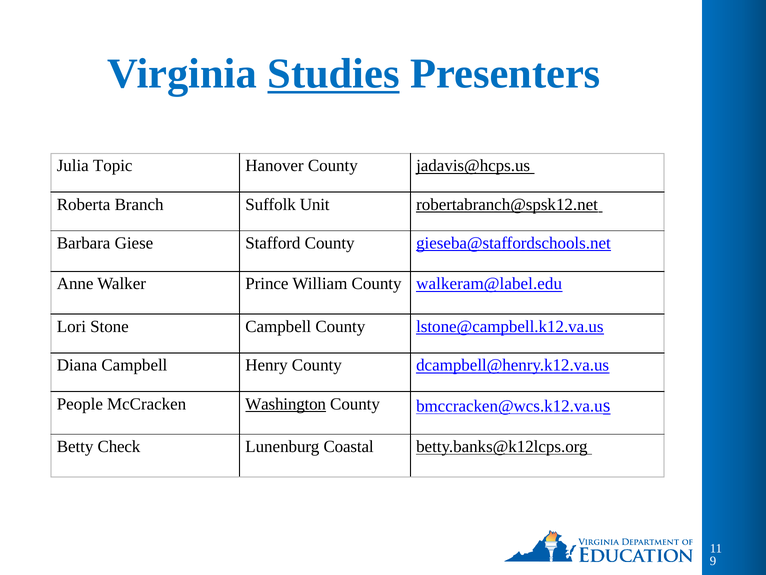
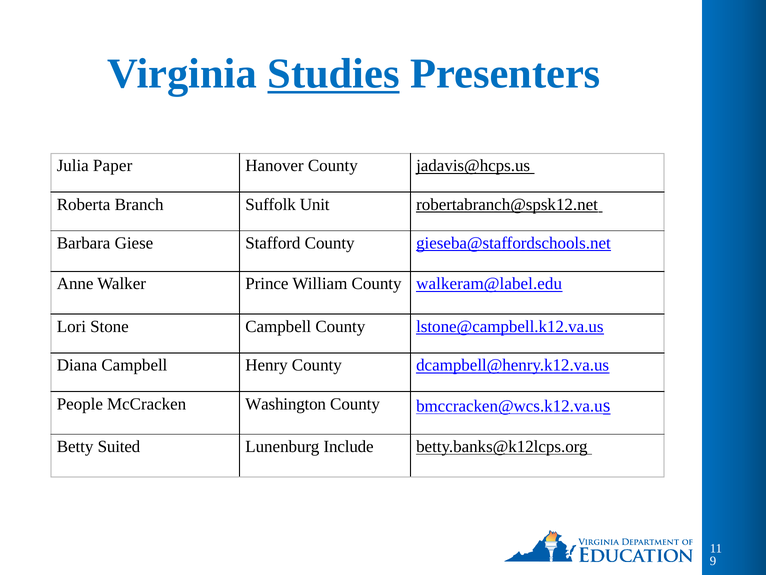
Topic: Topic -> Paper
Washington underline: present -> none
Check: Check -> Suited
Coastal: Coastal -> Include
